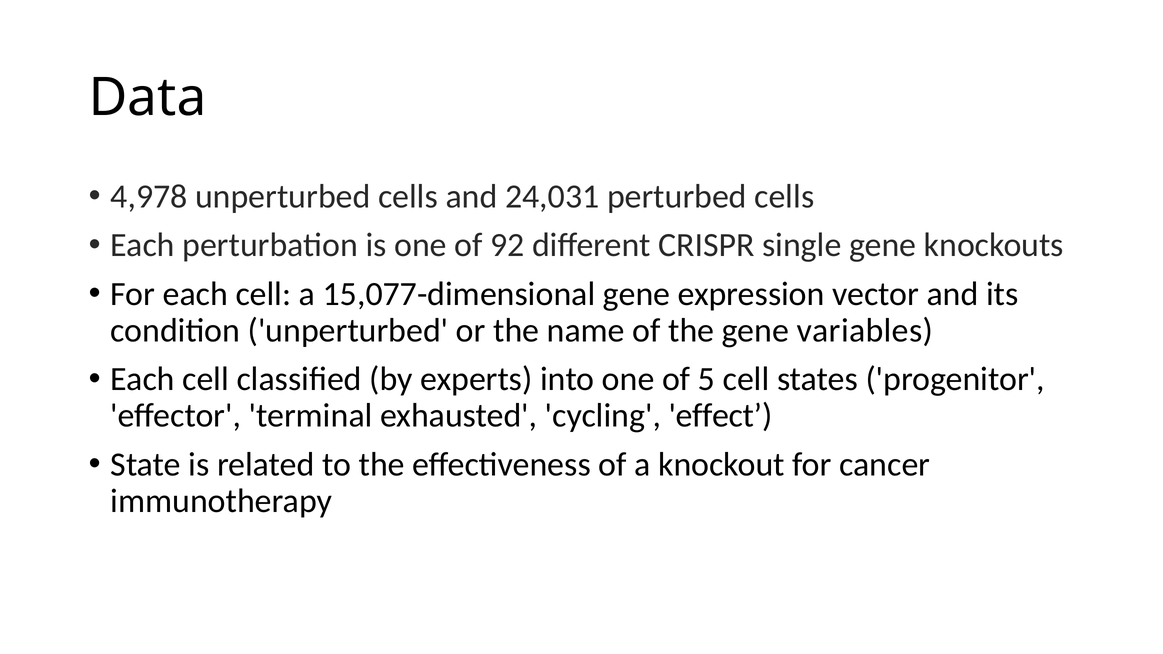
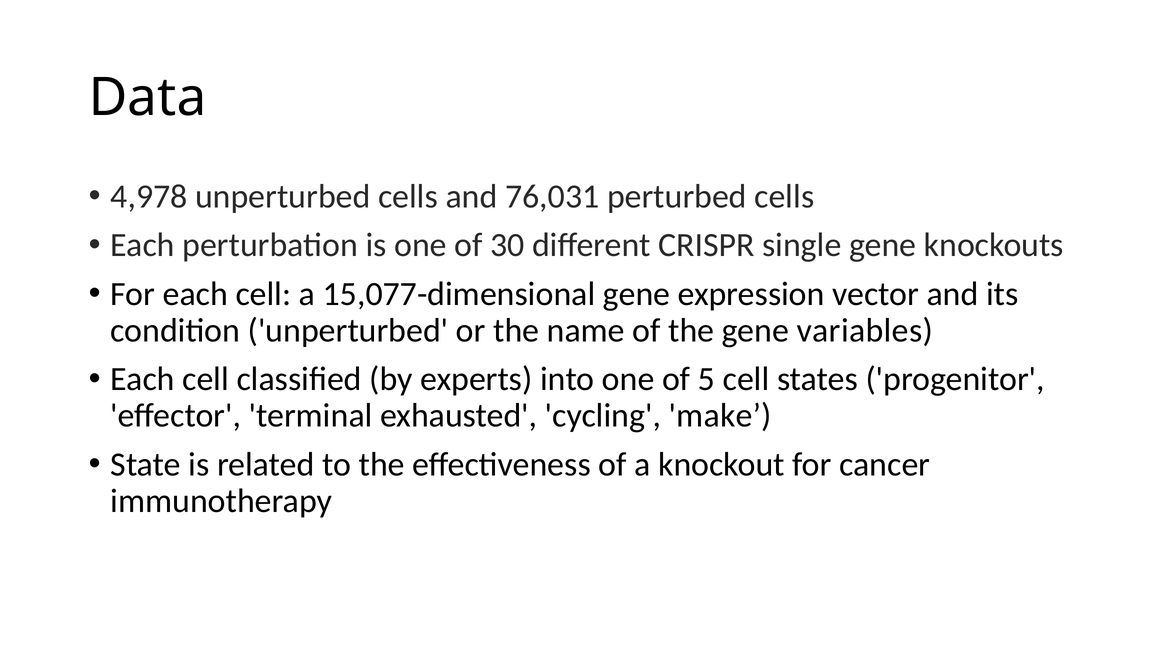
24,031: 24,031 -> 76,031
92: 92 -> 30
effect: effect -> make
